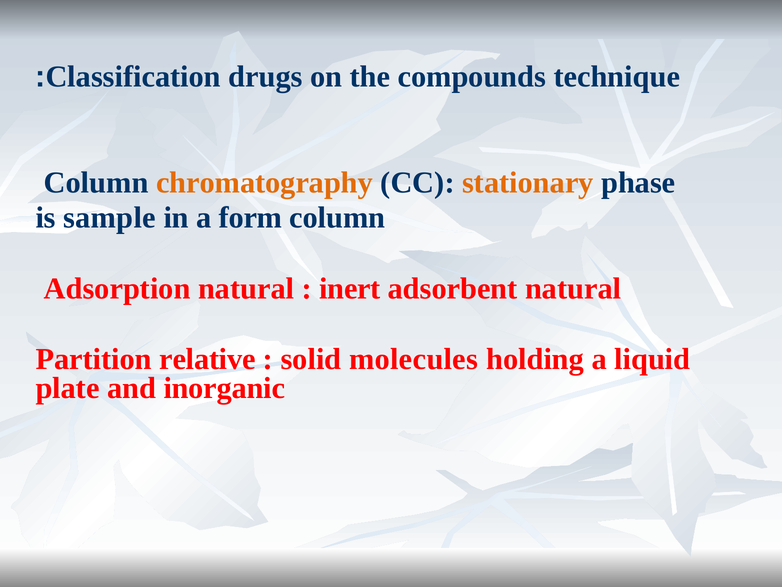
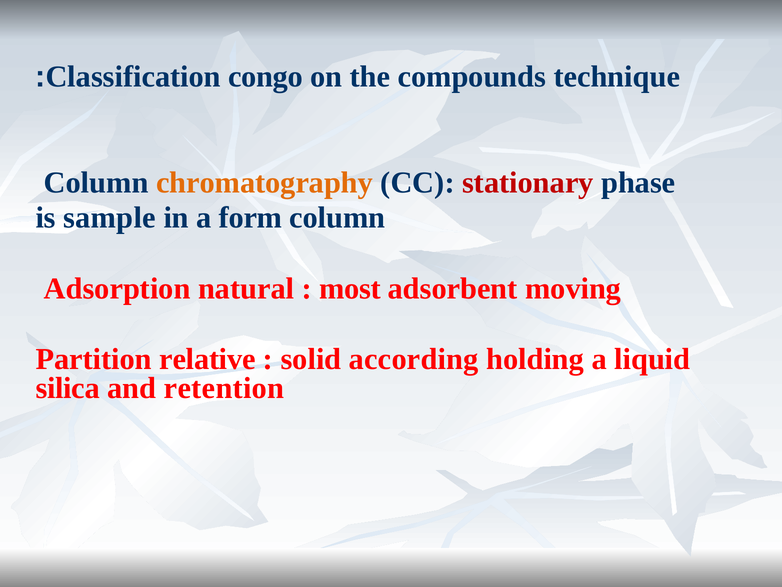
drugs: drugs -> congo
stationary colour: orange -> red
inert: inert -> most
adsorbent natural: natural -> moving
molecules: molecules -> according
plate: plate -> silica
inorganic: inorganic -> retention
